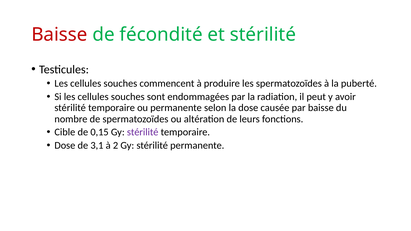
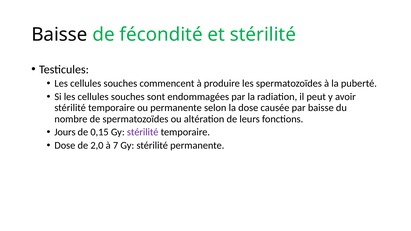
Baisse at (59, 35) colour: red -> black
Cible: Cible -> Jours
3,1: 3,1 -> 2,0
2: 2 -> 7
